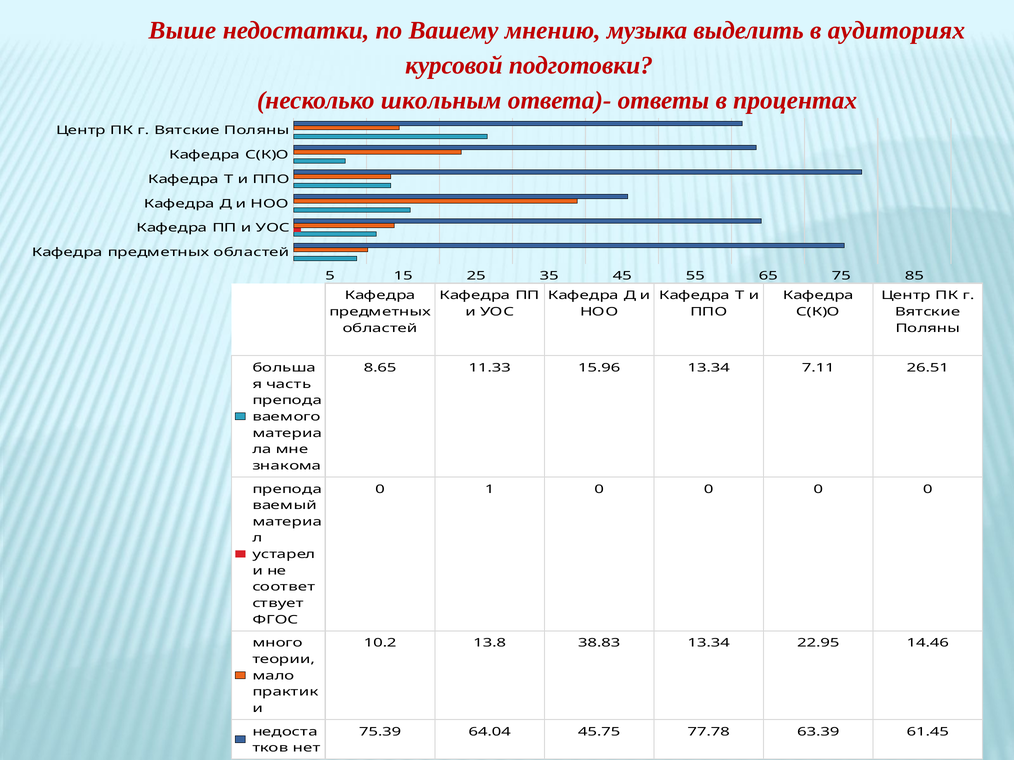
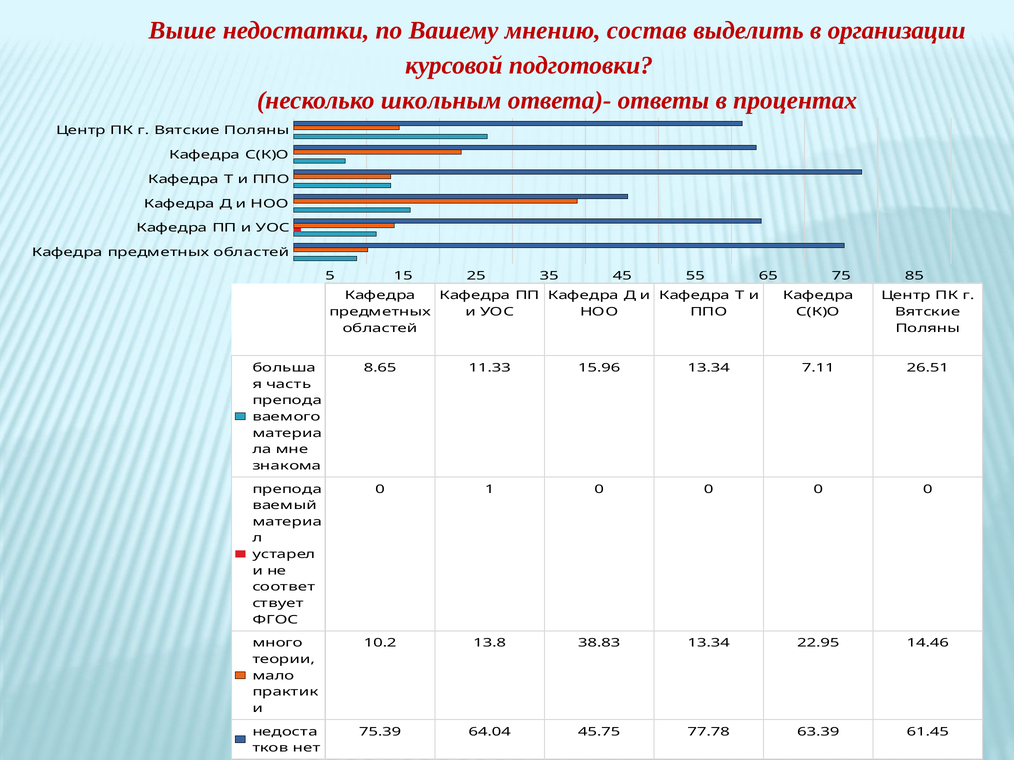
музыка: музыка -> состав
аудиториях: аудиториях -> организации
